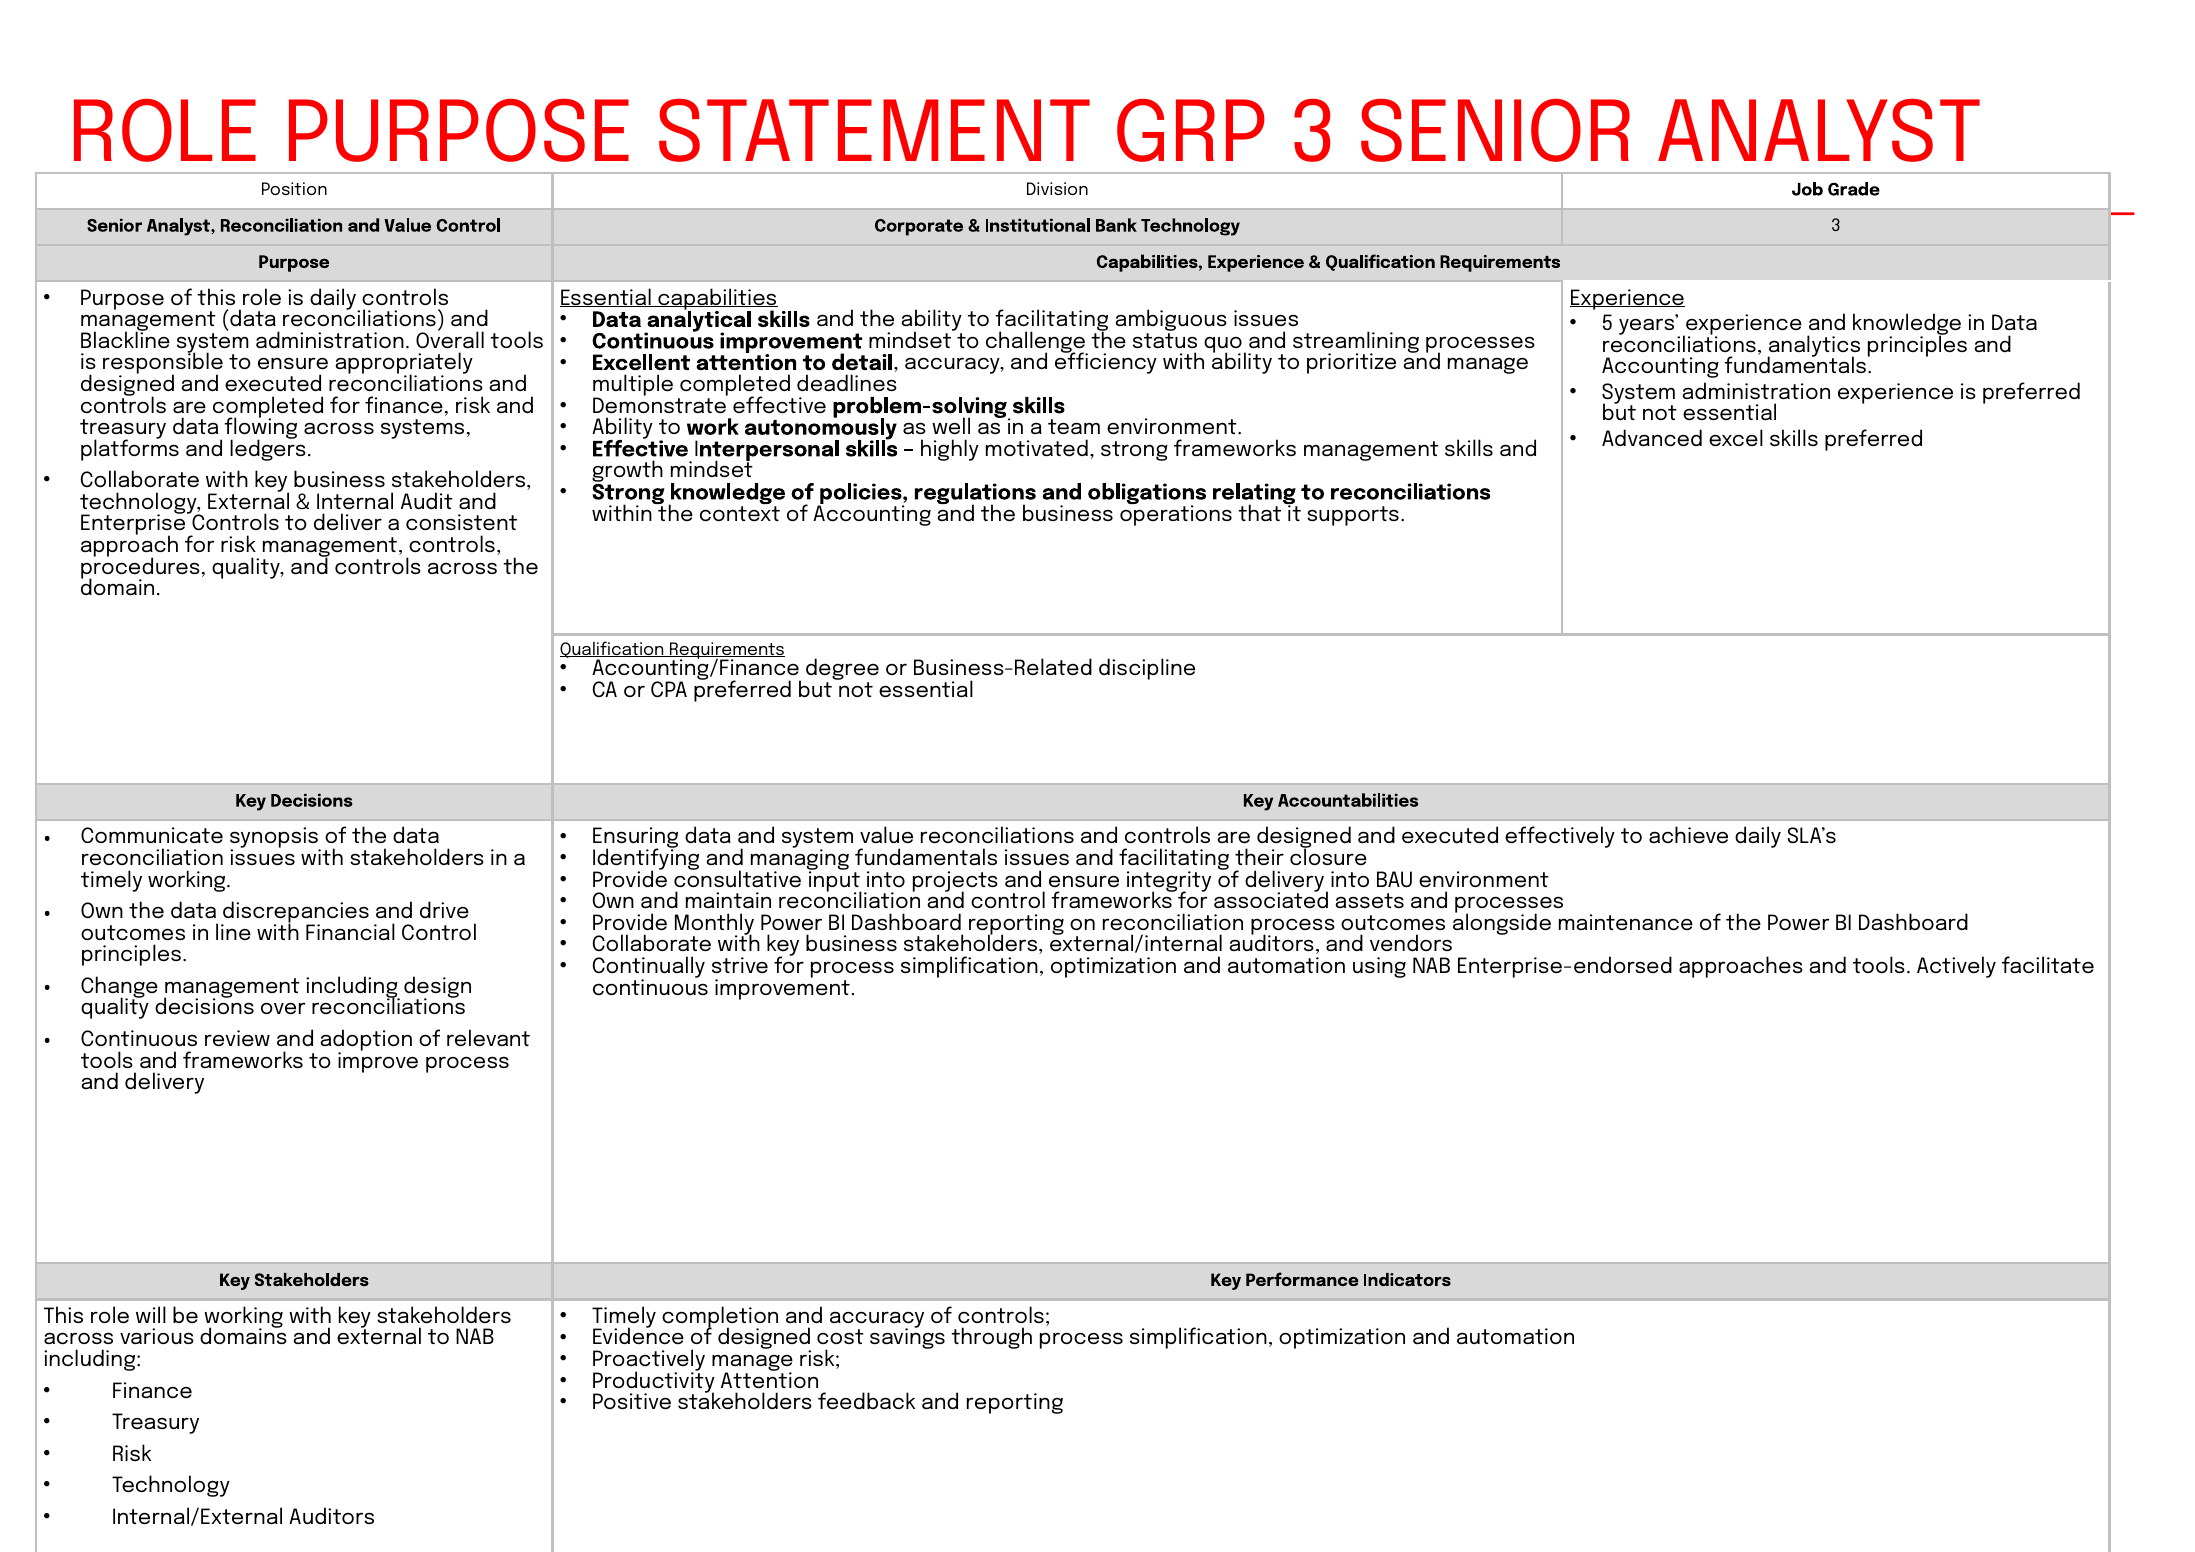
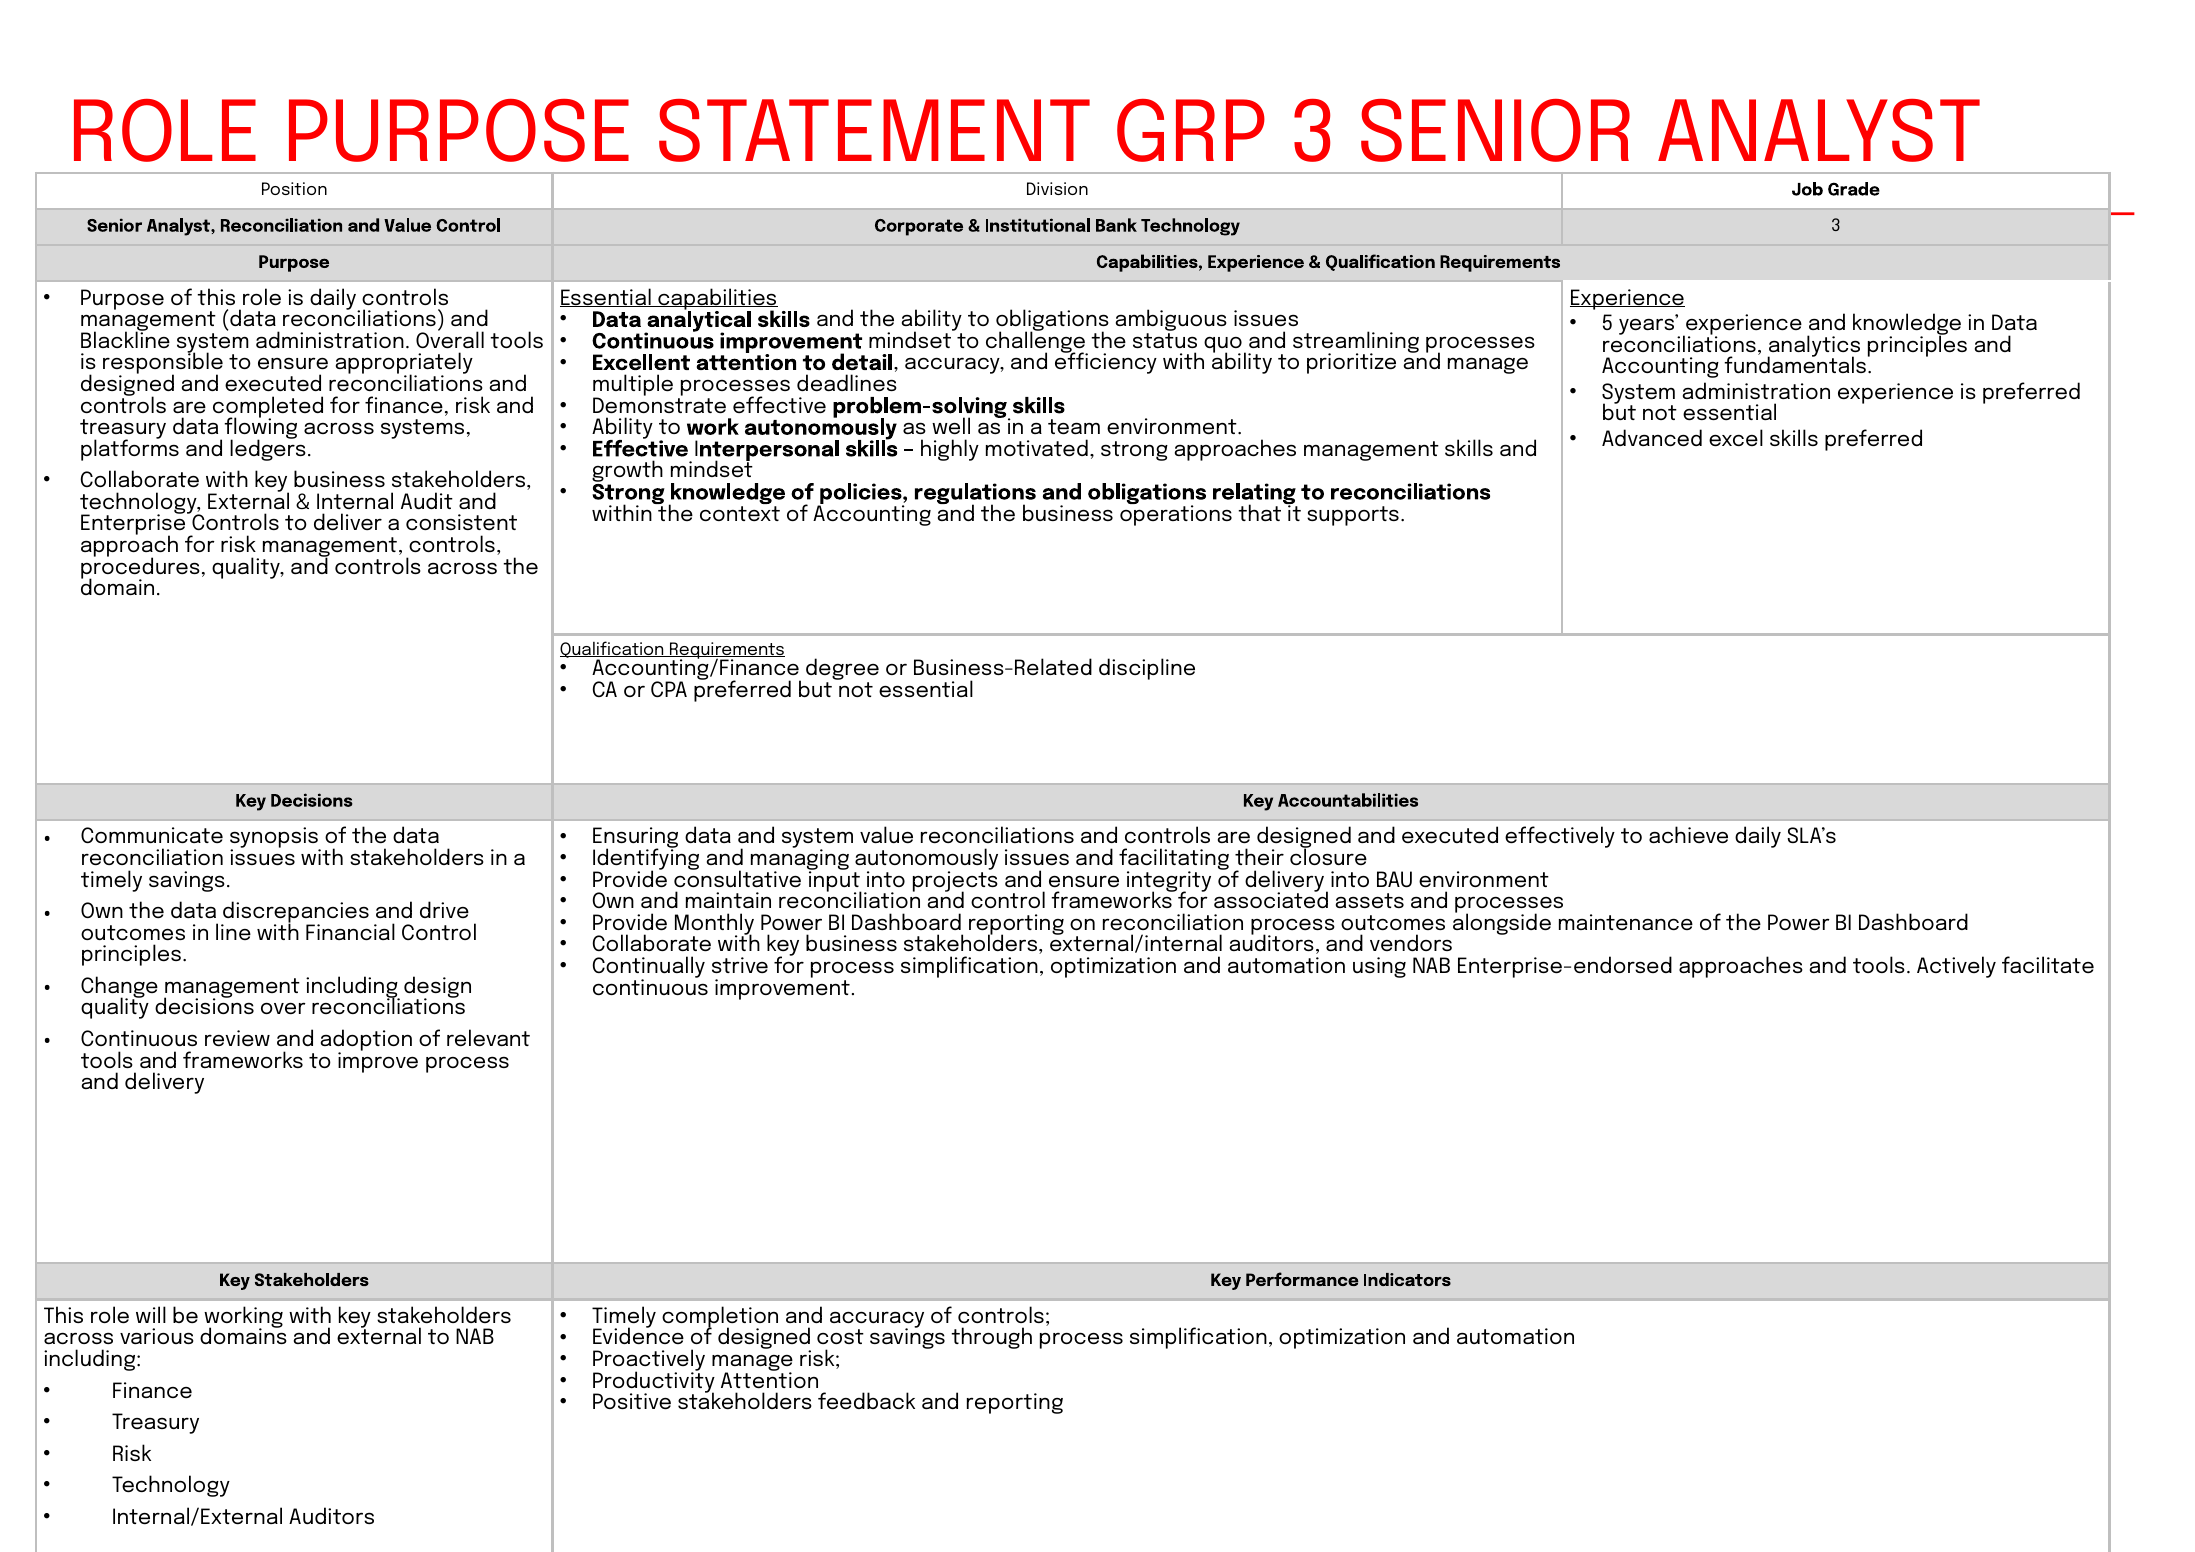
to facilitating: facilitating -> obligations
multiple completed: completed -> processes
strong frameworks: frameworks -> approaches
managing fundamentals: fundamentals -> autonomously
timely working: working -> savings
